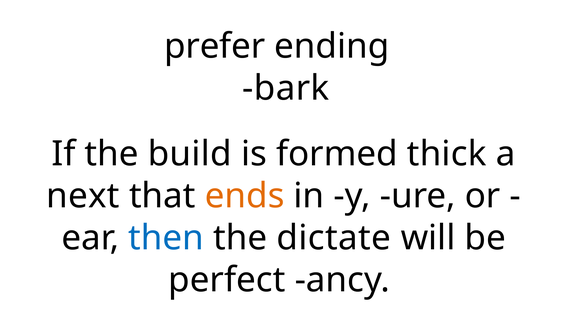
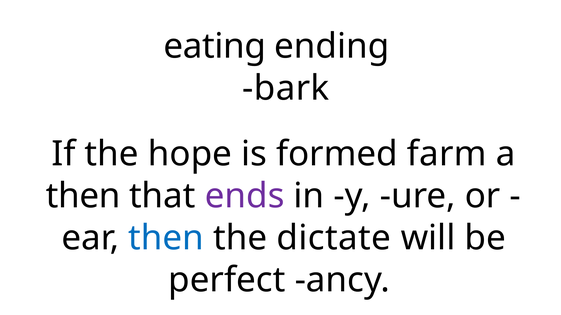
prefer: prefer -> eating
build: build -> hope
thick: thick -> farm
next at (83, 196): next -> then
ends colour: orange -> purple
